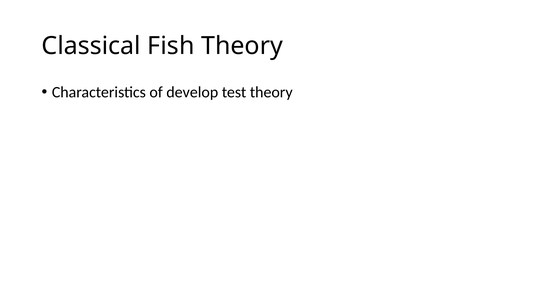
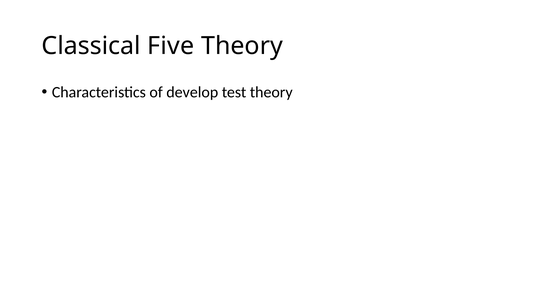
Fish: Fish -> Five
